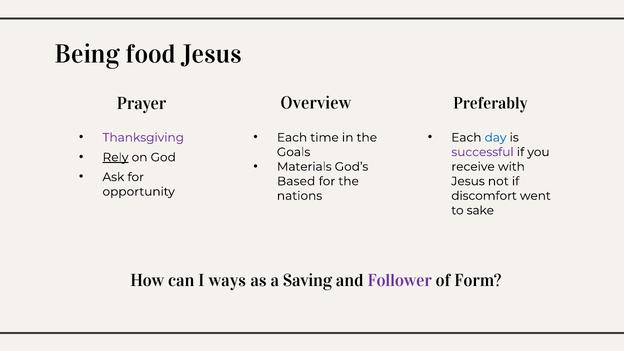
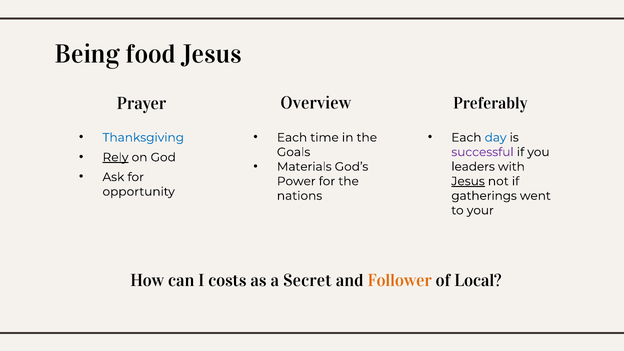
Thanksgiving colour: purple -> blue
receive: receive -> leaders
Based: Based -> Power
Jesus at (468, 181) underline: none -> present
discomfort: discomfort -> gatherings
sake: sake -> your
ways: ways -> costs
Saving: Saving -> Secret
Follower colour: purple -> orange
Form: Form -> Local
